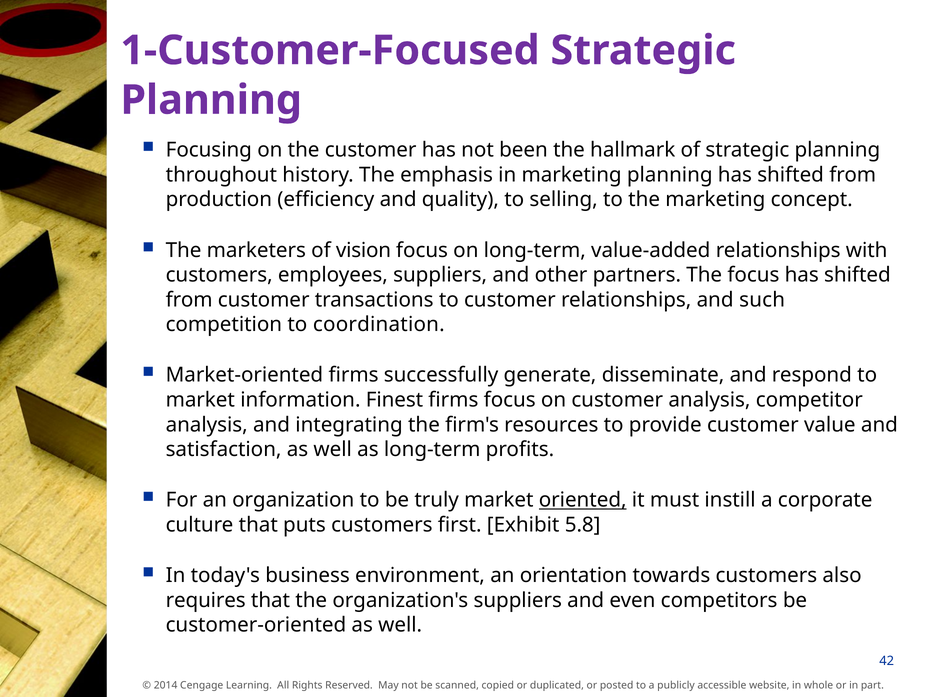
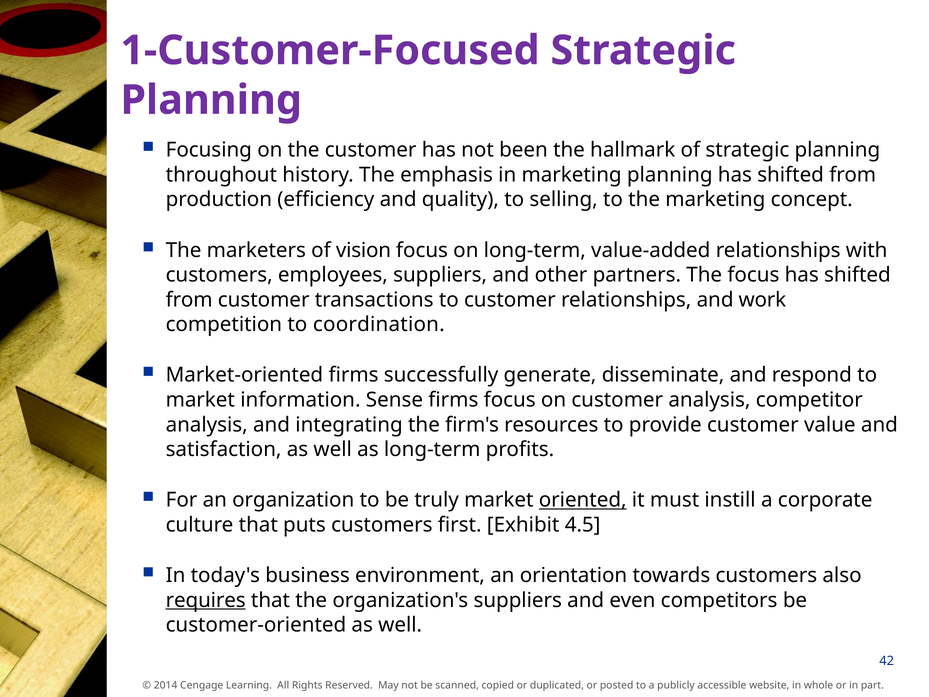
such: such -> work
Finest: Finest -> Sense
5.8: 5.8 -> 4.5
requires underline: none -> present
